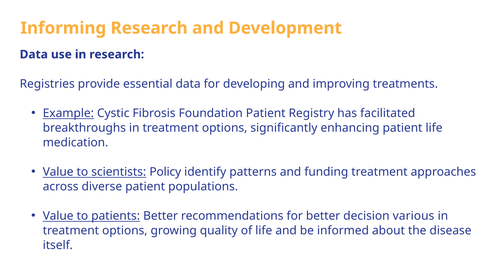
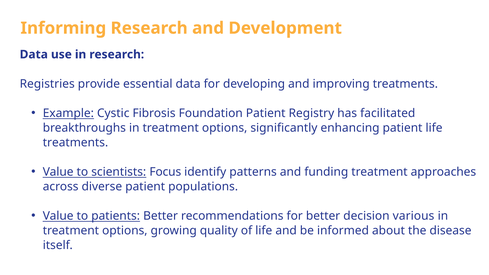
medication at (76, 142): medication -> treatments
Policy: Policy -> Focus
